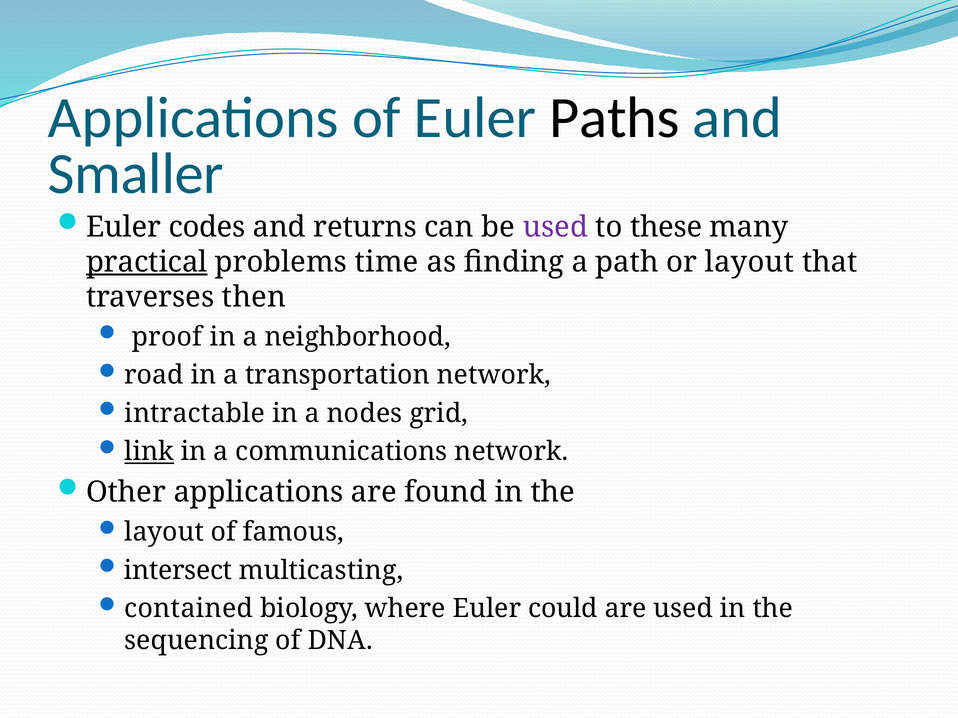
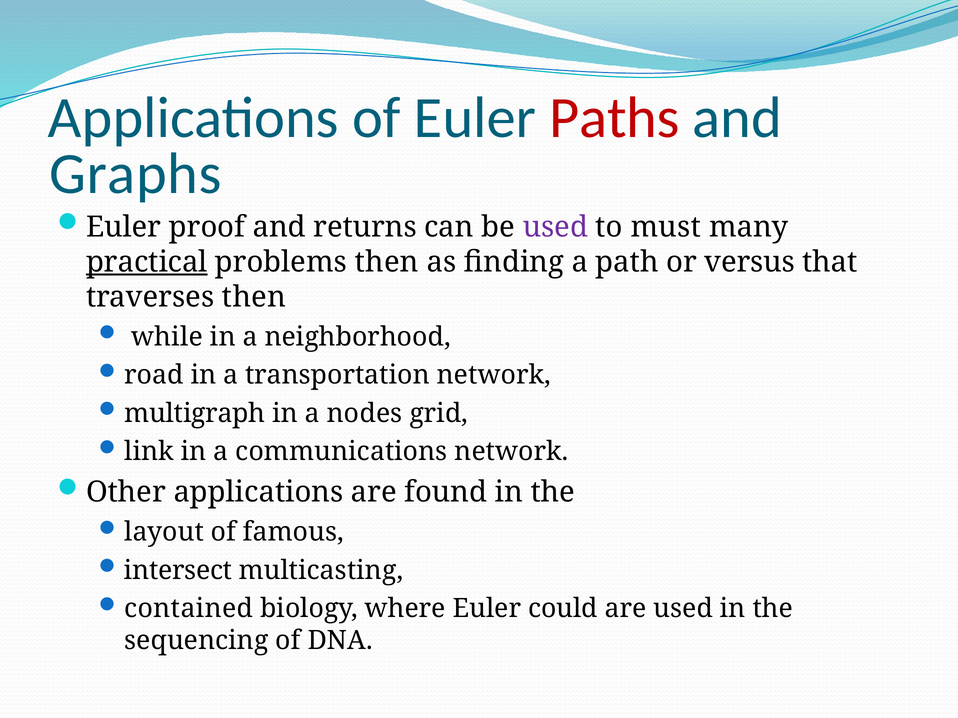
Paths colour: black -> red
Smaller: Smaller -> Graphs
codes: codes -> proof
these: these -> must
problems time: time -> then
or layout: layout -> versus
proof: proof -> while
intractable: intractable -> multigraph
link underline: present -> none
